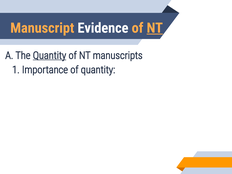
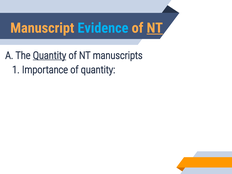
Evidence colour: white -> light blue
